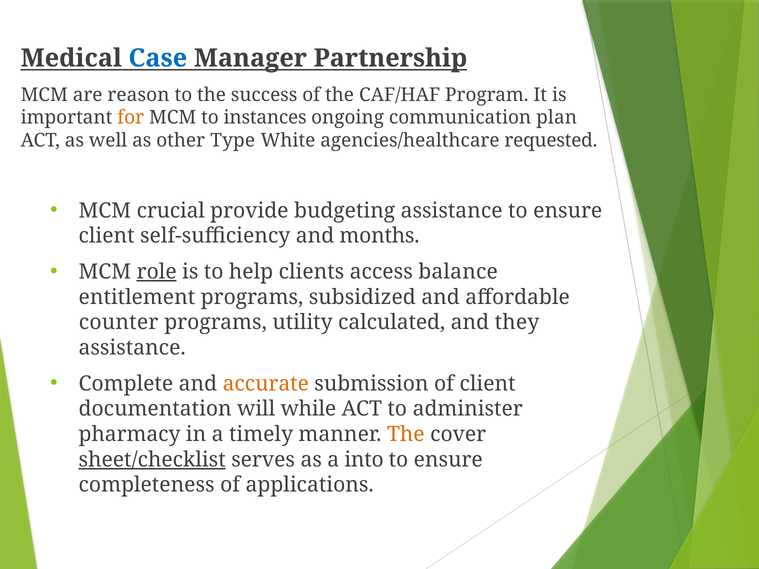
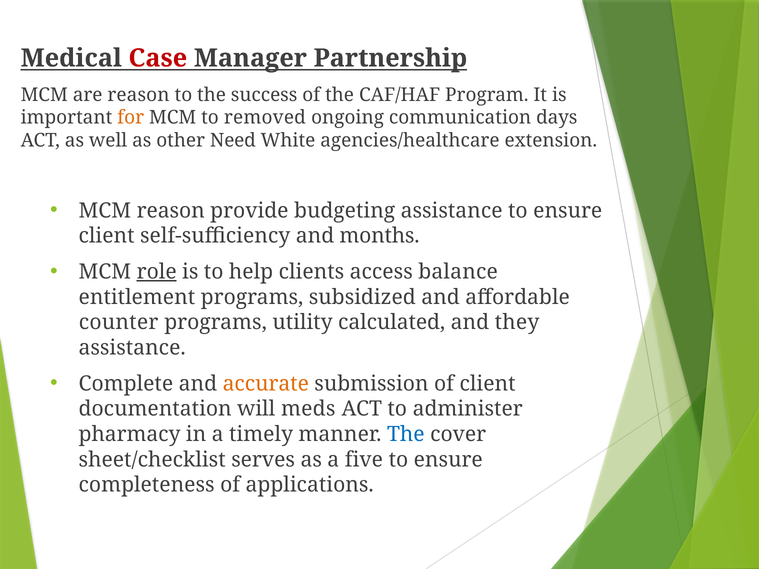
Case colour: blue -> red
instances: instances -> removed
plan: plan -> days
Type: Type -> Need
requested: requested -> extension
MCM crucial: crucial -> reason
while: while -> meds
The at (406, 434) colour: orange -> blue
sheet/checklist underline: present -> none
into: into -> five
